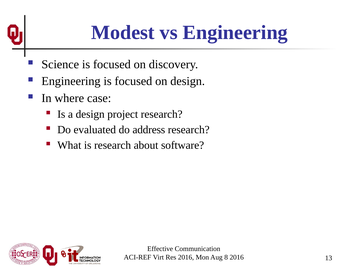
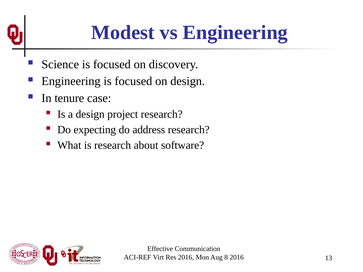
where: where -> tenure
evaluated: evaluated -> expecting
